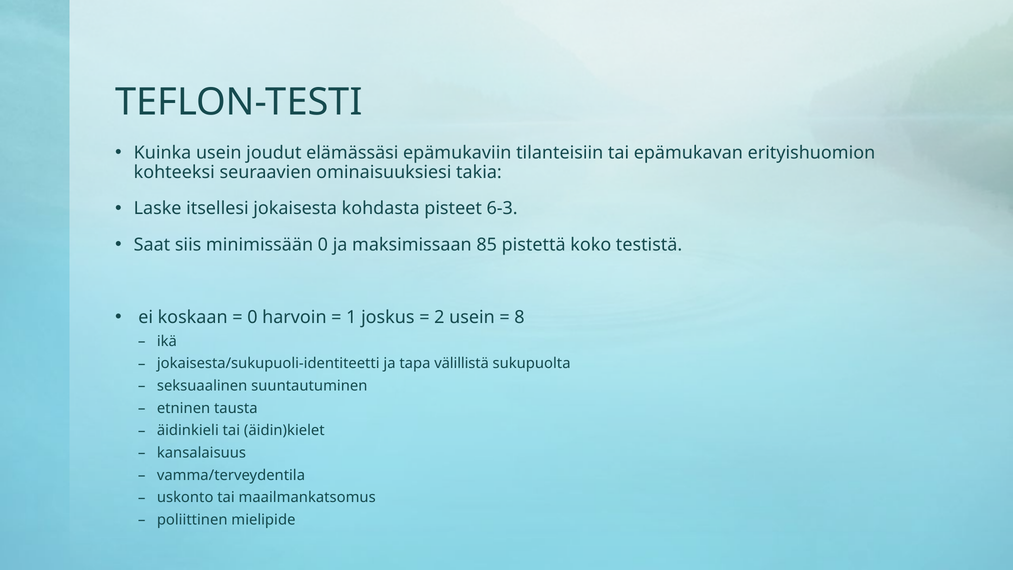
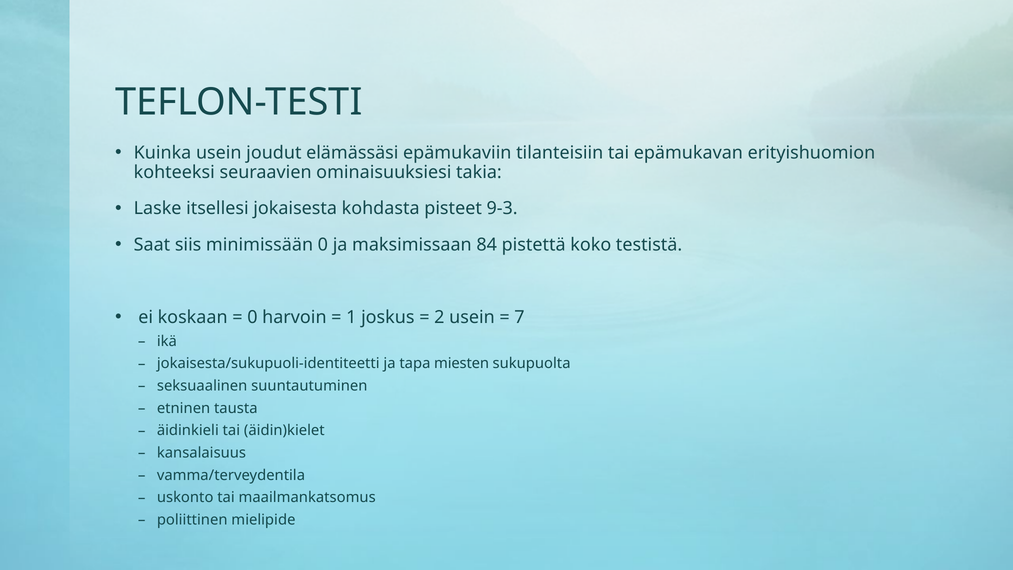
6-3: 6-3 -> 9-3
85: 85 -> 84
8: 8 -> 7
välillistä: välillistä -> miesten
